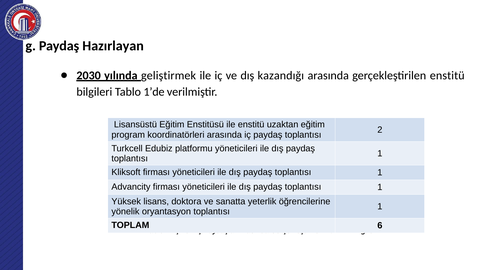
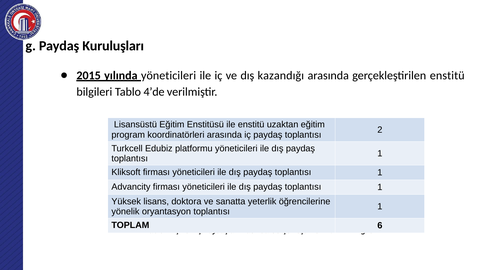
Hazırlayan: Hazırlayan -> Kuruluşları
2030: 2030 -> 2015
yılında geliştirmek: geliştirmek -> yöneticileri
1’de: 1’de -> 4’de
